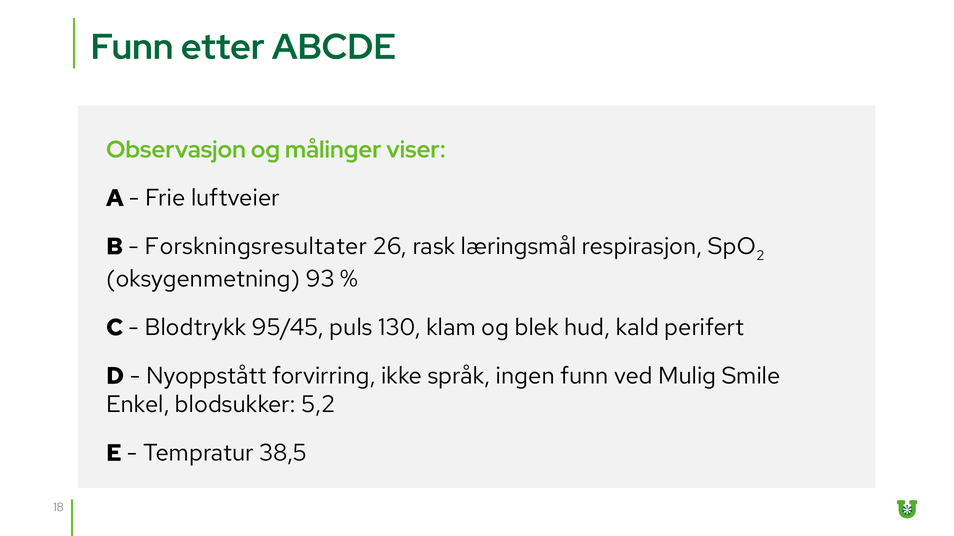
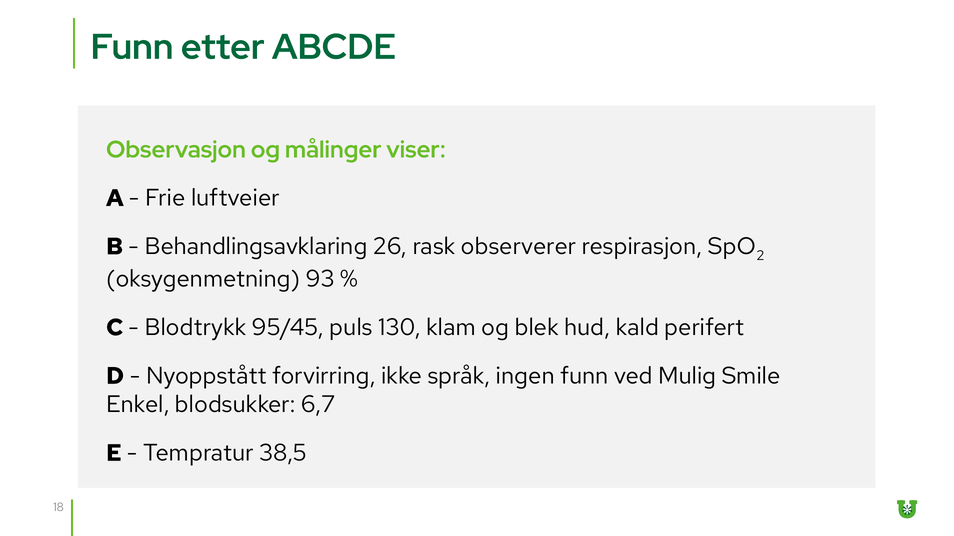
Forskningsresultater: Forskningsresultater -> Behandlingsavklaring
læringsmål: læringsmål -> observerer
5,2: 5,2 -> 6,7
